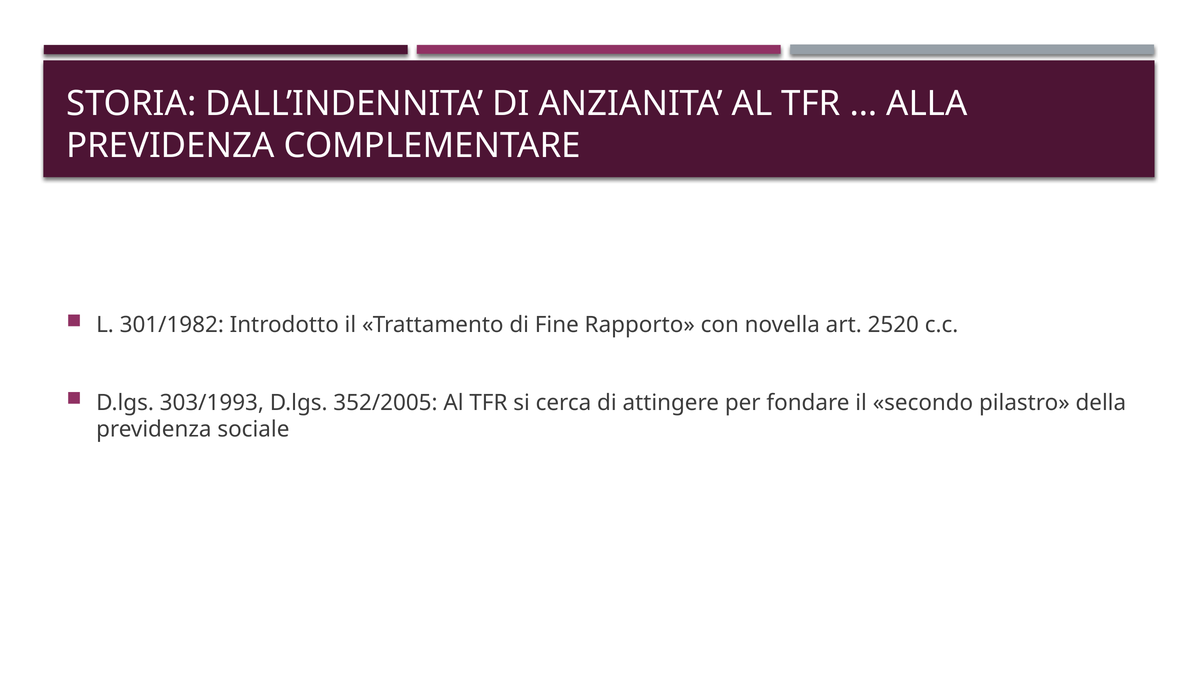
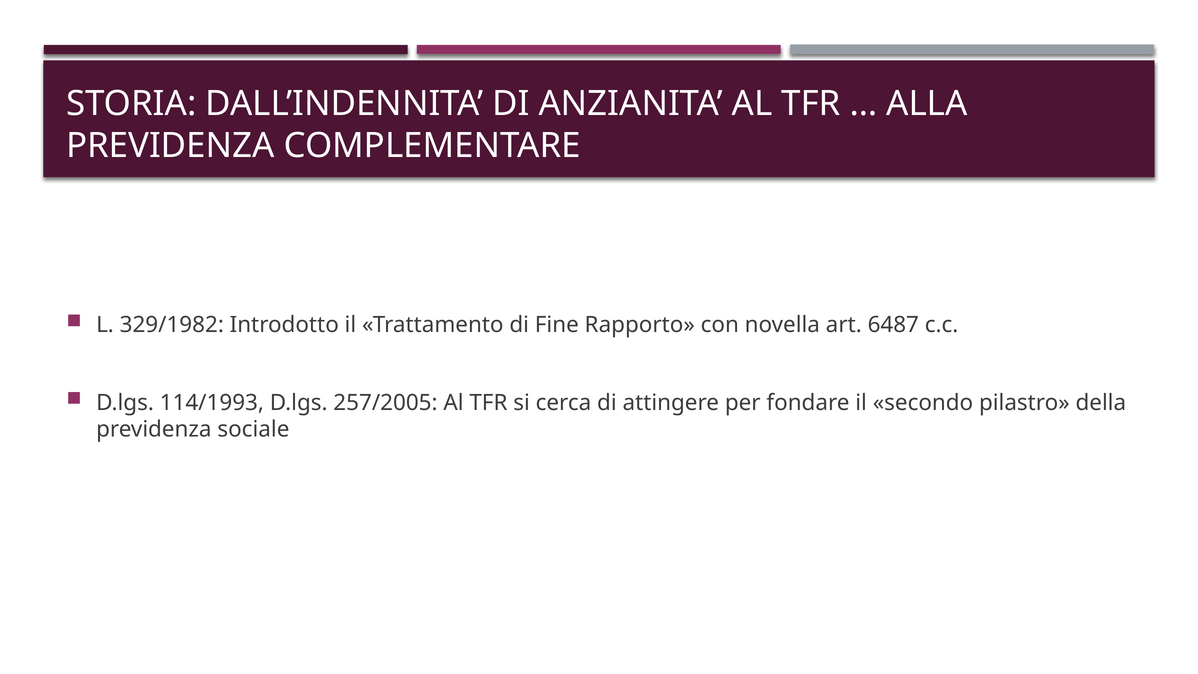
301/1982: 301/1982 -> 329/1982
2520: 2520 -> 6487
303/1993: 303/1993 -> 114/1993
352/2005: 352/2005 -> 257/2005
